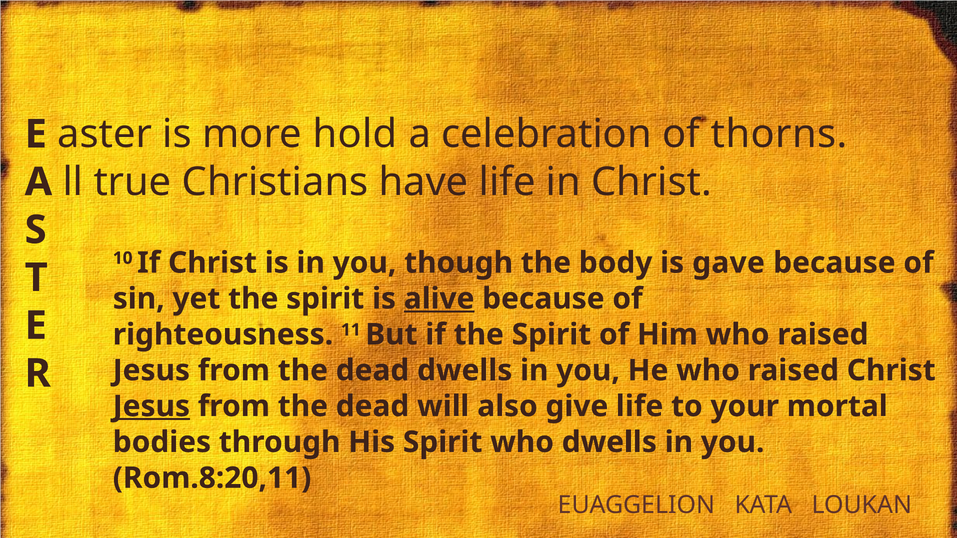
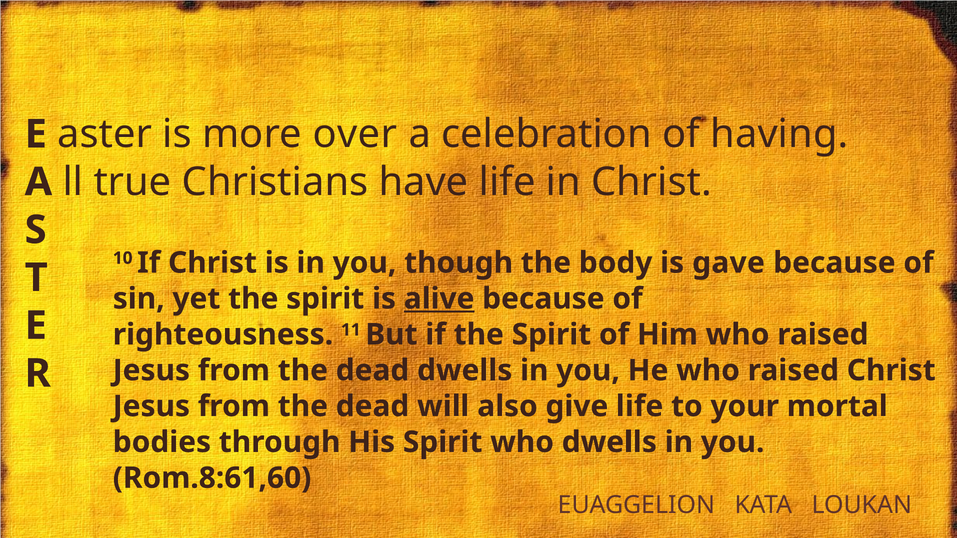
hold: hold -> over
thorns: thorns -> having
Jesus at (151, 406) underline: present -> none
Rom.8:20,11: Rom.8:20,11 -> Rom.8:61,60
